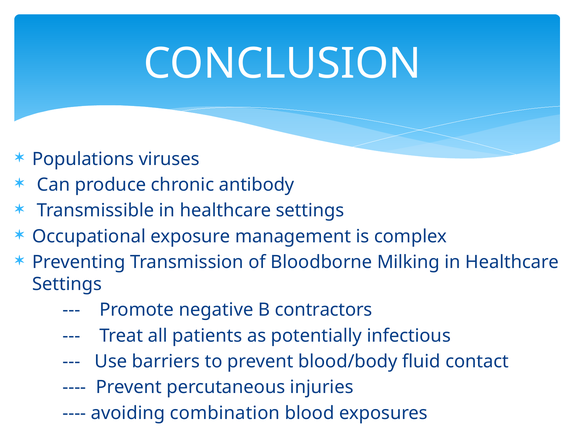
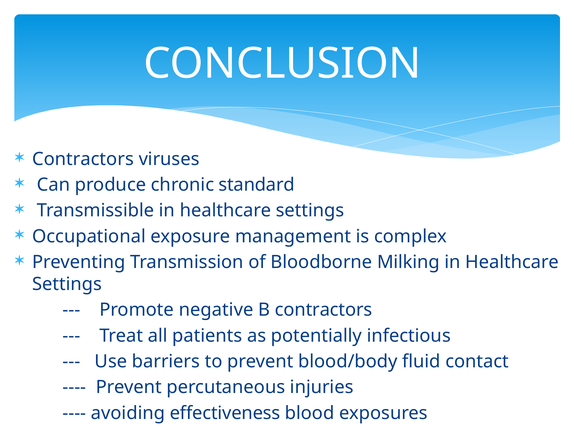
Populations at (83, 159): Populations -> Contractors
antibody: antibody -> standard
combination: combination -> effectiveness
